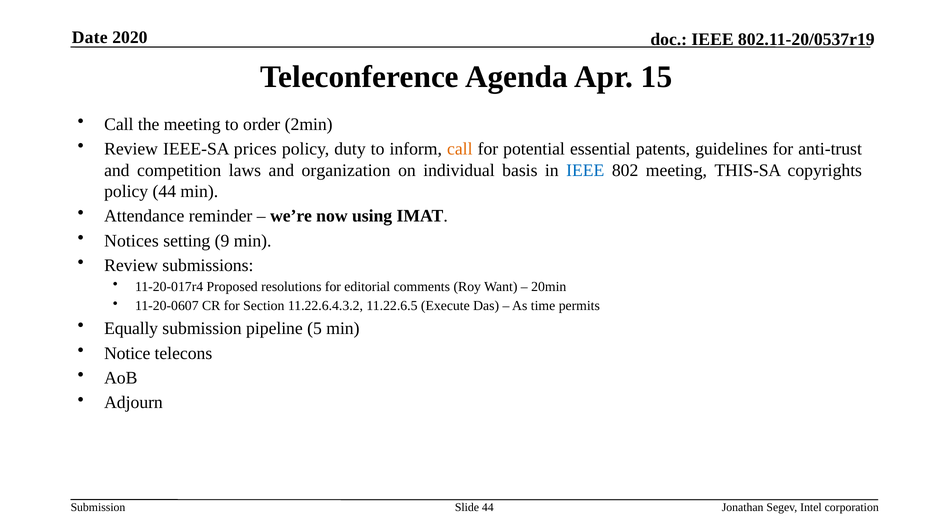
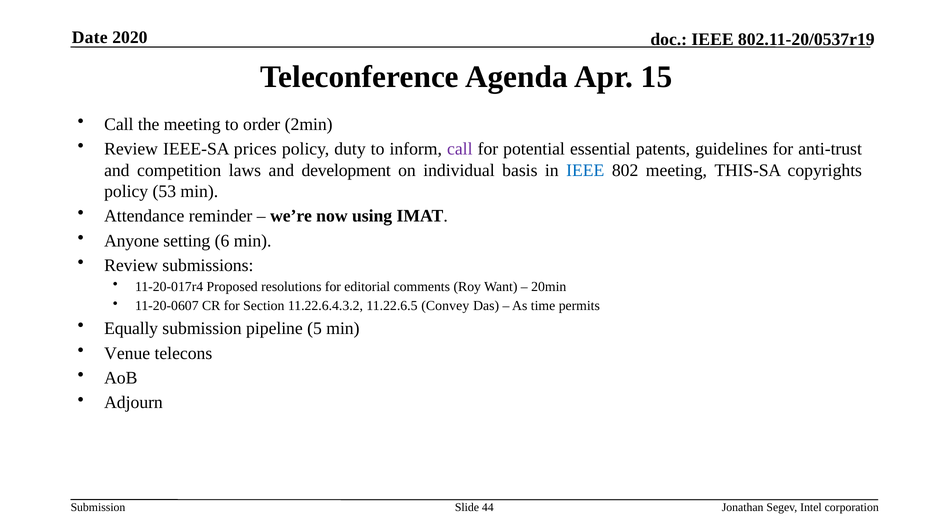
call at (460, 149) colour: orange -> purple
organization: organization -> development
policy 44: 44 -> 53
Notices: Notices -> Anyone
9: 9 -> 6
Execute: Execute -> Convey
Notice: Notice -> Venue
